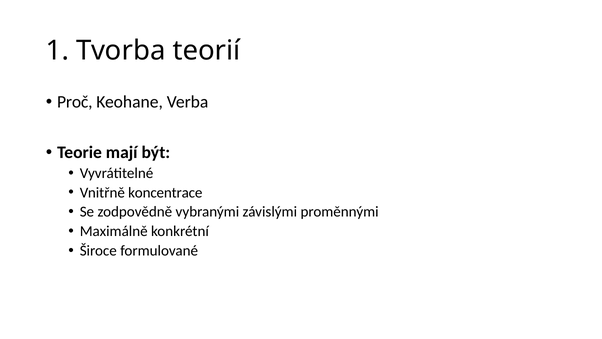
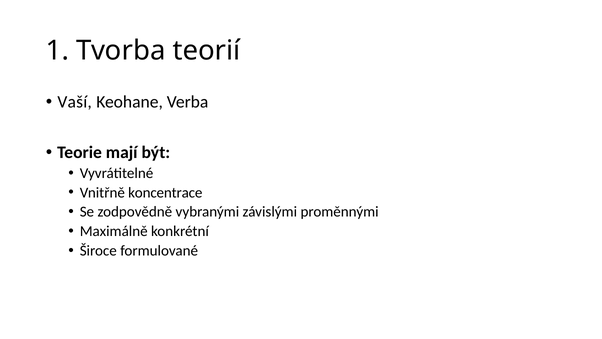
Proč: Proč -> Vaší
